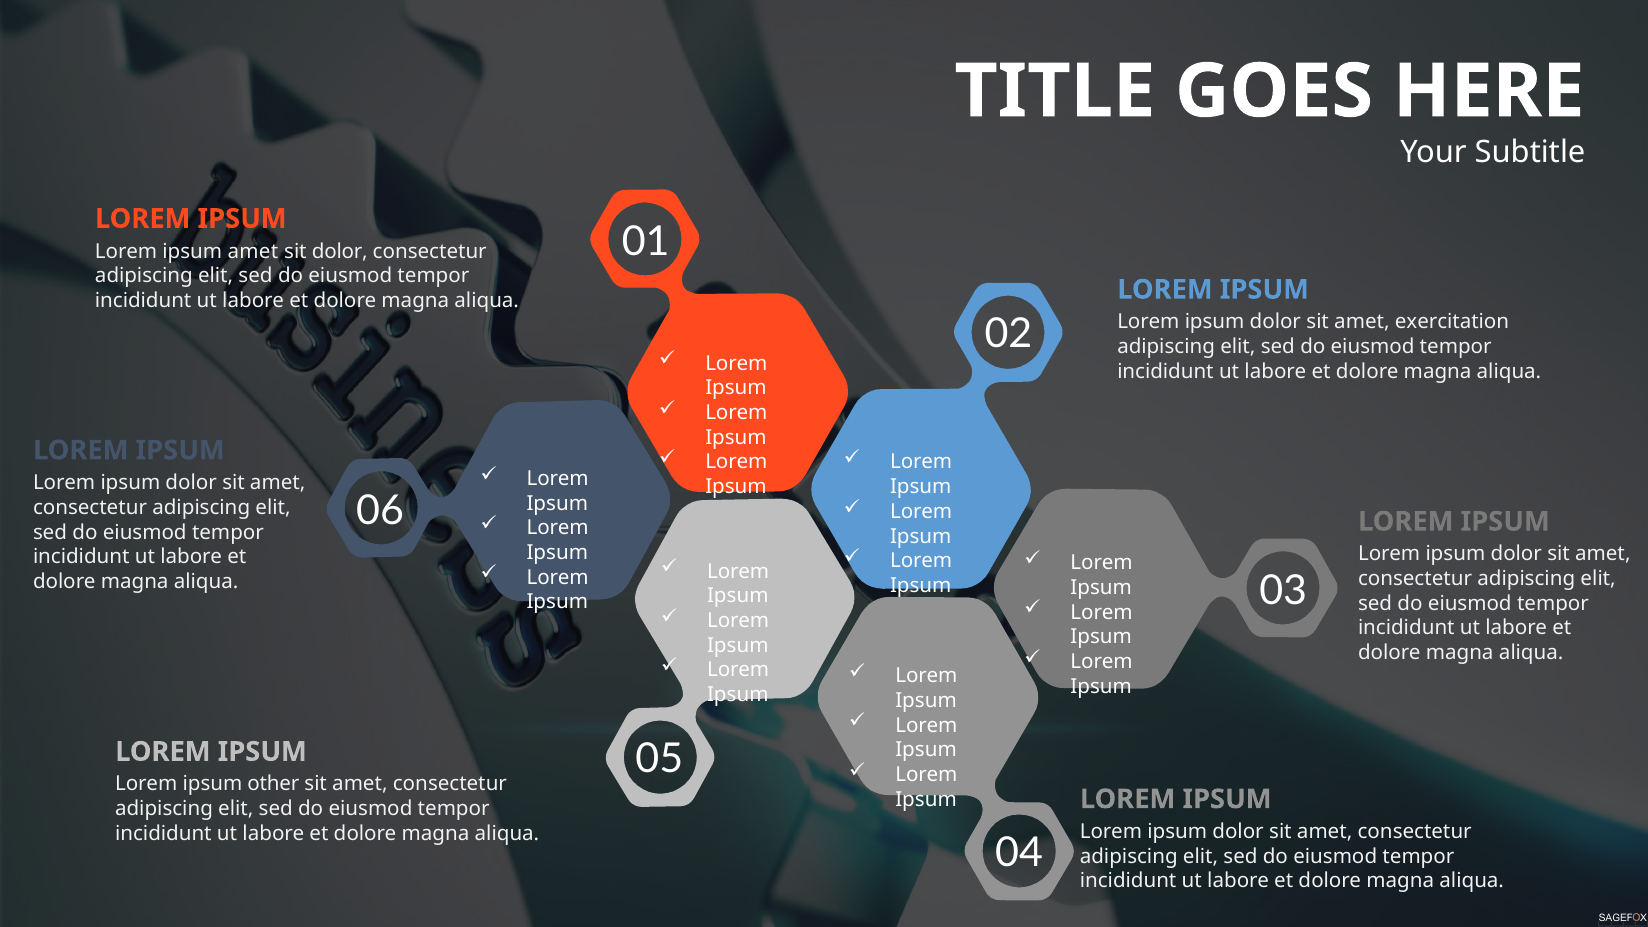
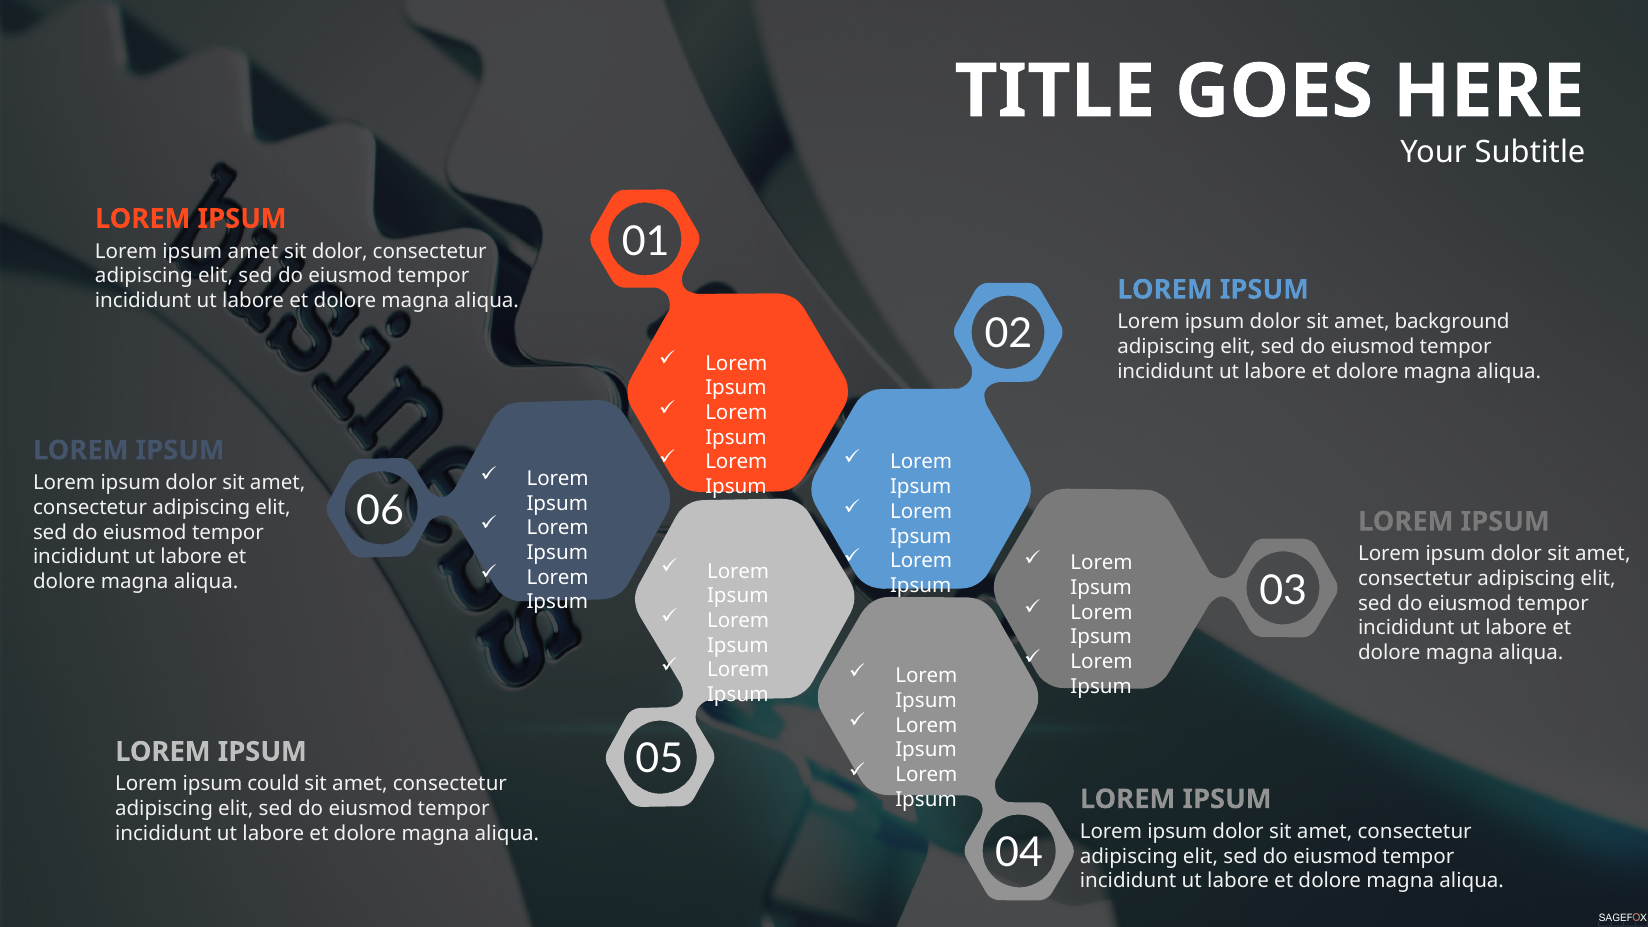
exercitation: exercitation -> background
other: other -> could
